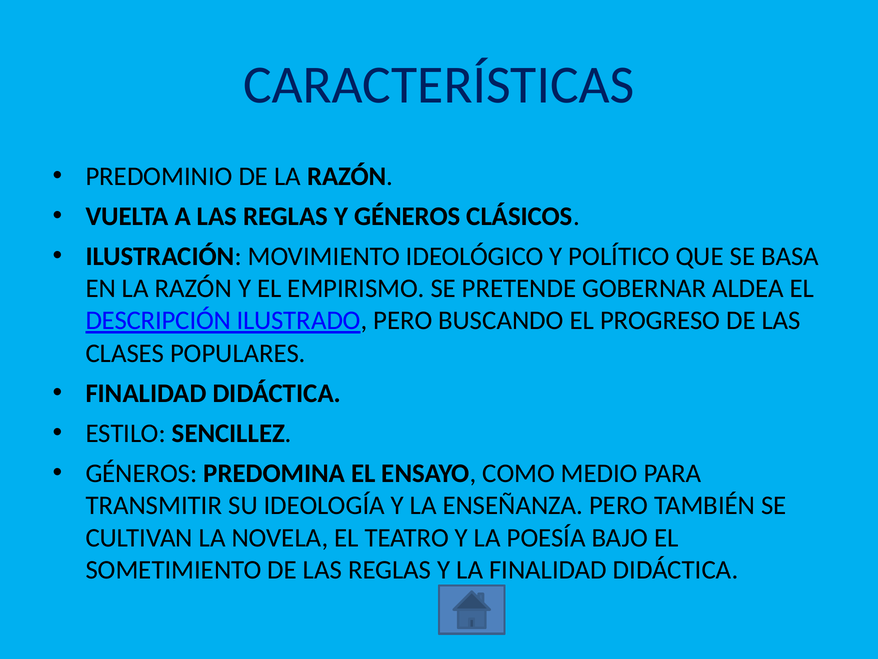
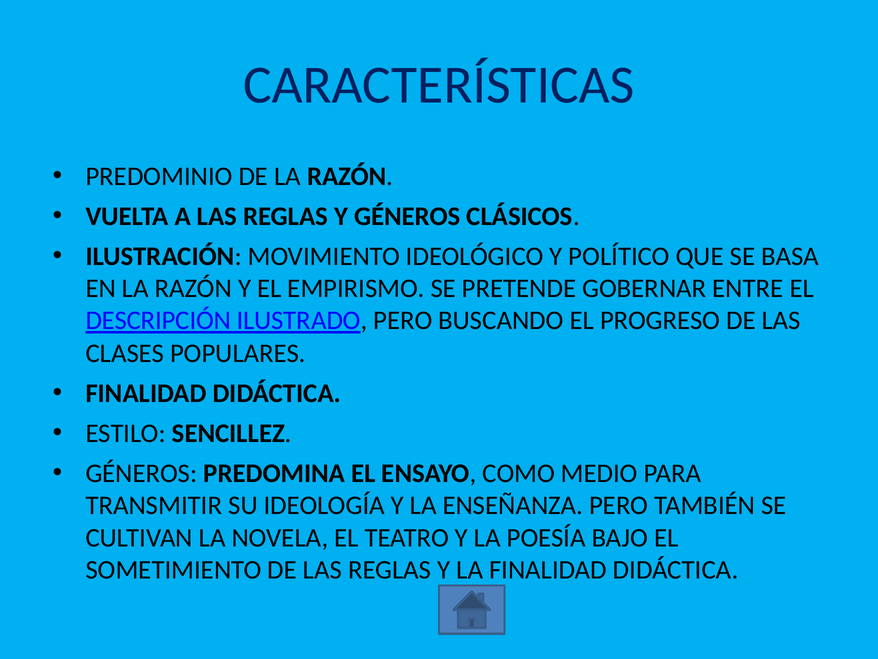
ALDEA: ALDEA -> ENTRE
